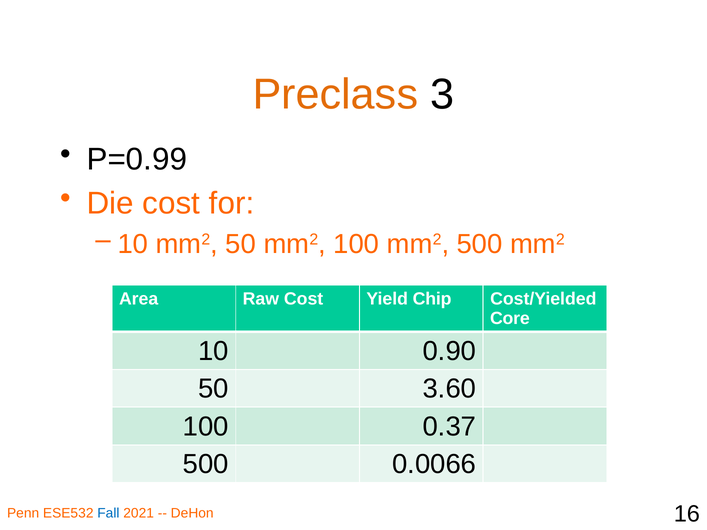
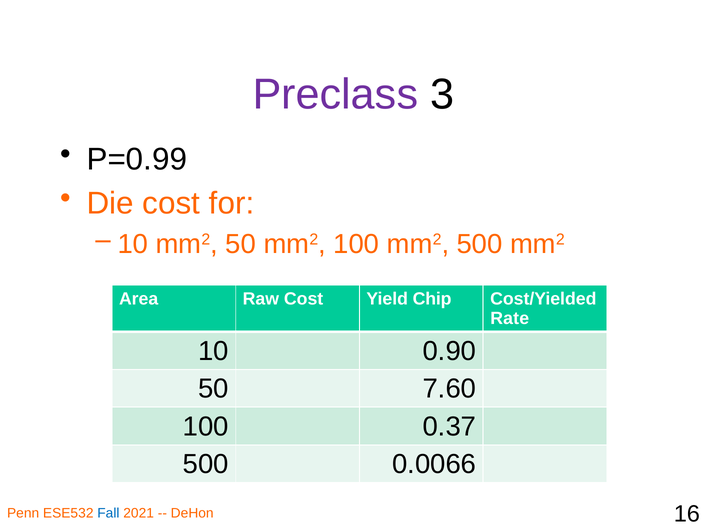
Preclass colour: orange -> purple
Core: Core -> Rate
3.60: 3.60 -> 7.60
